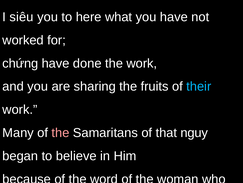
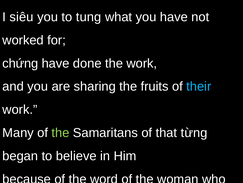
here: here -> tung
the at (60, 132) colour: pink -> light green
nguy: nguy -> từng
